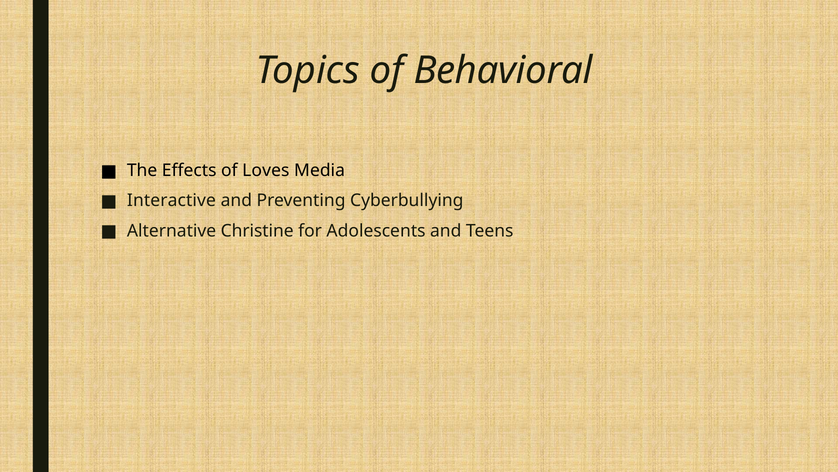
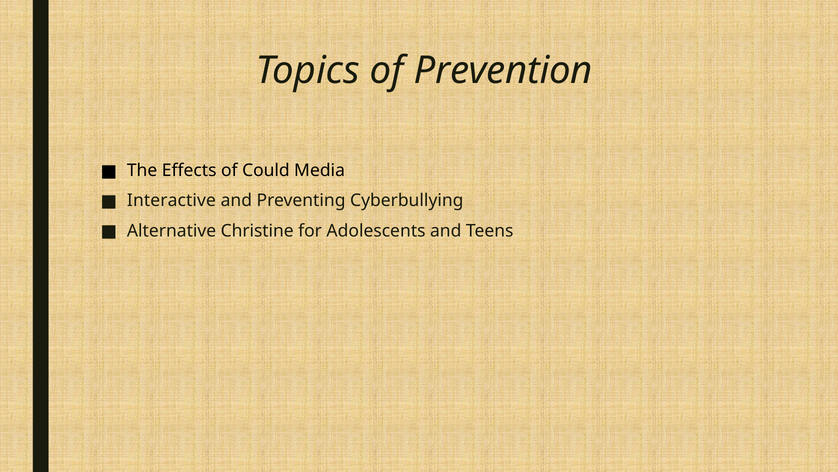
Behavioral: Behavioral -> Prevention
Loves: Loves -> Could
